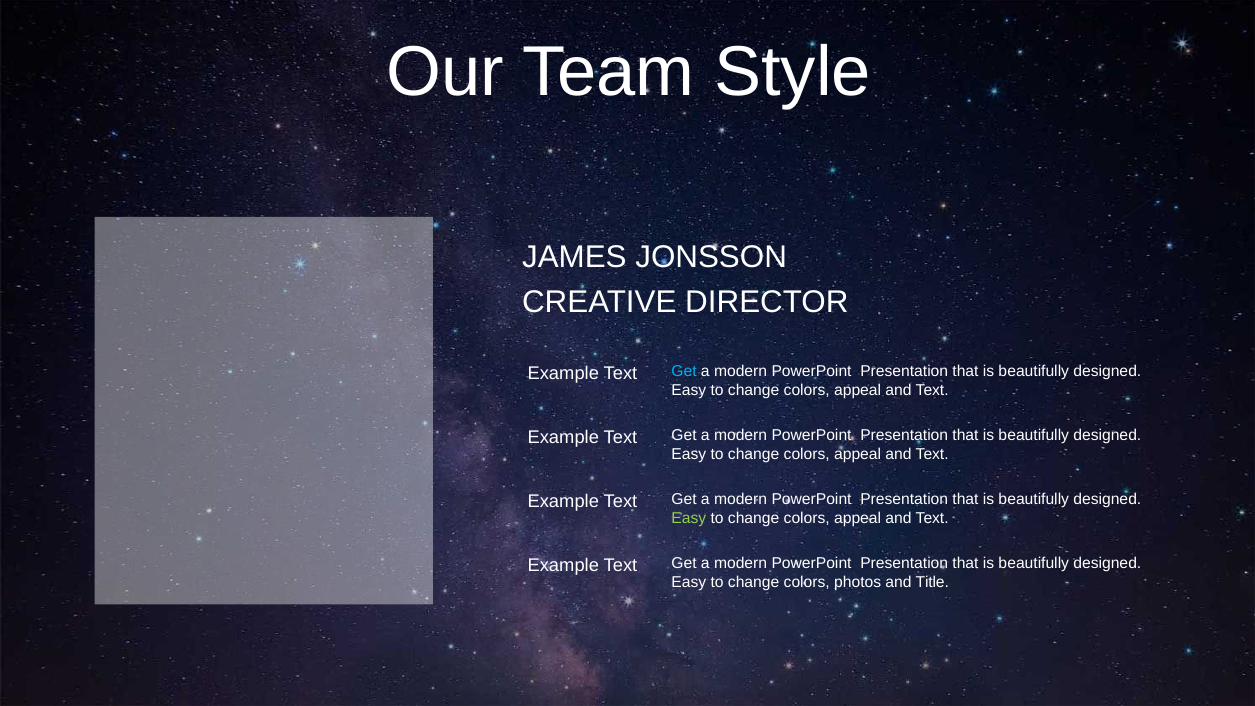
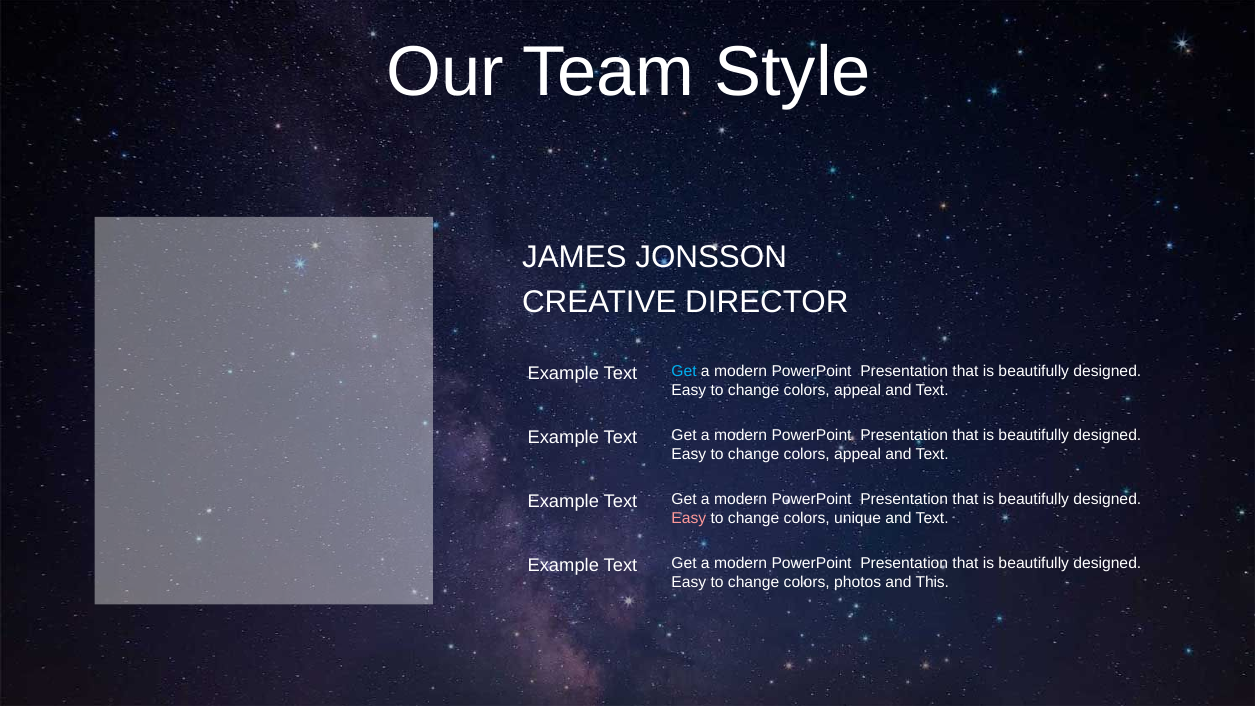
Easy at (689, 518) colour: light green -> pink
appeal at (858, 518): appeal -> unique
Title: Title -> This
